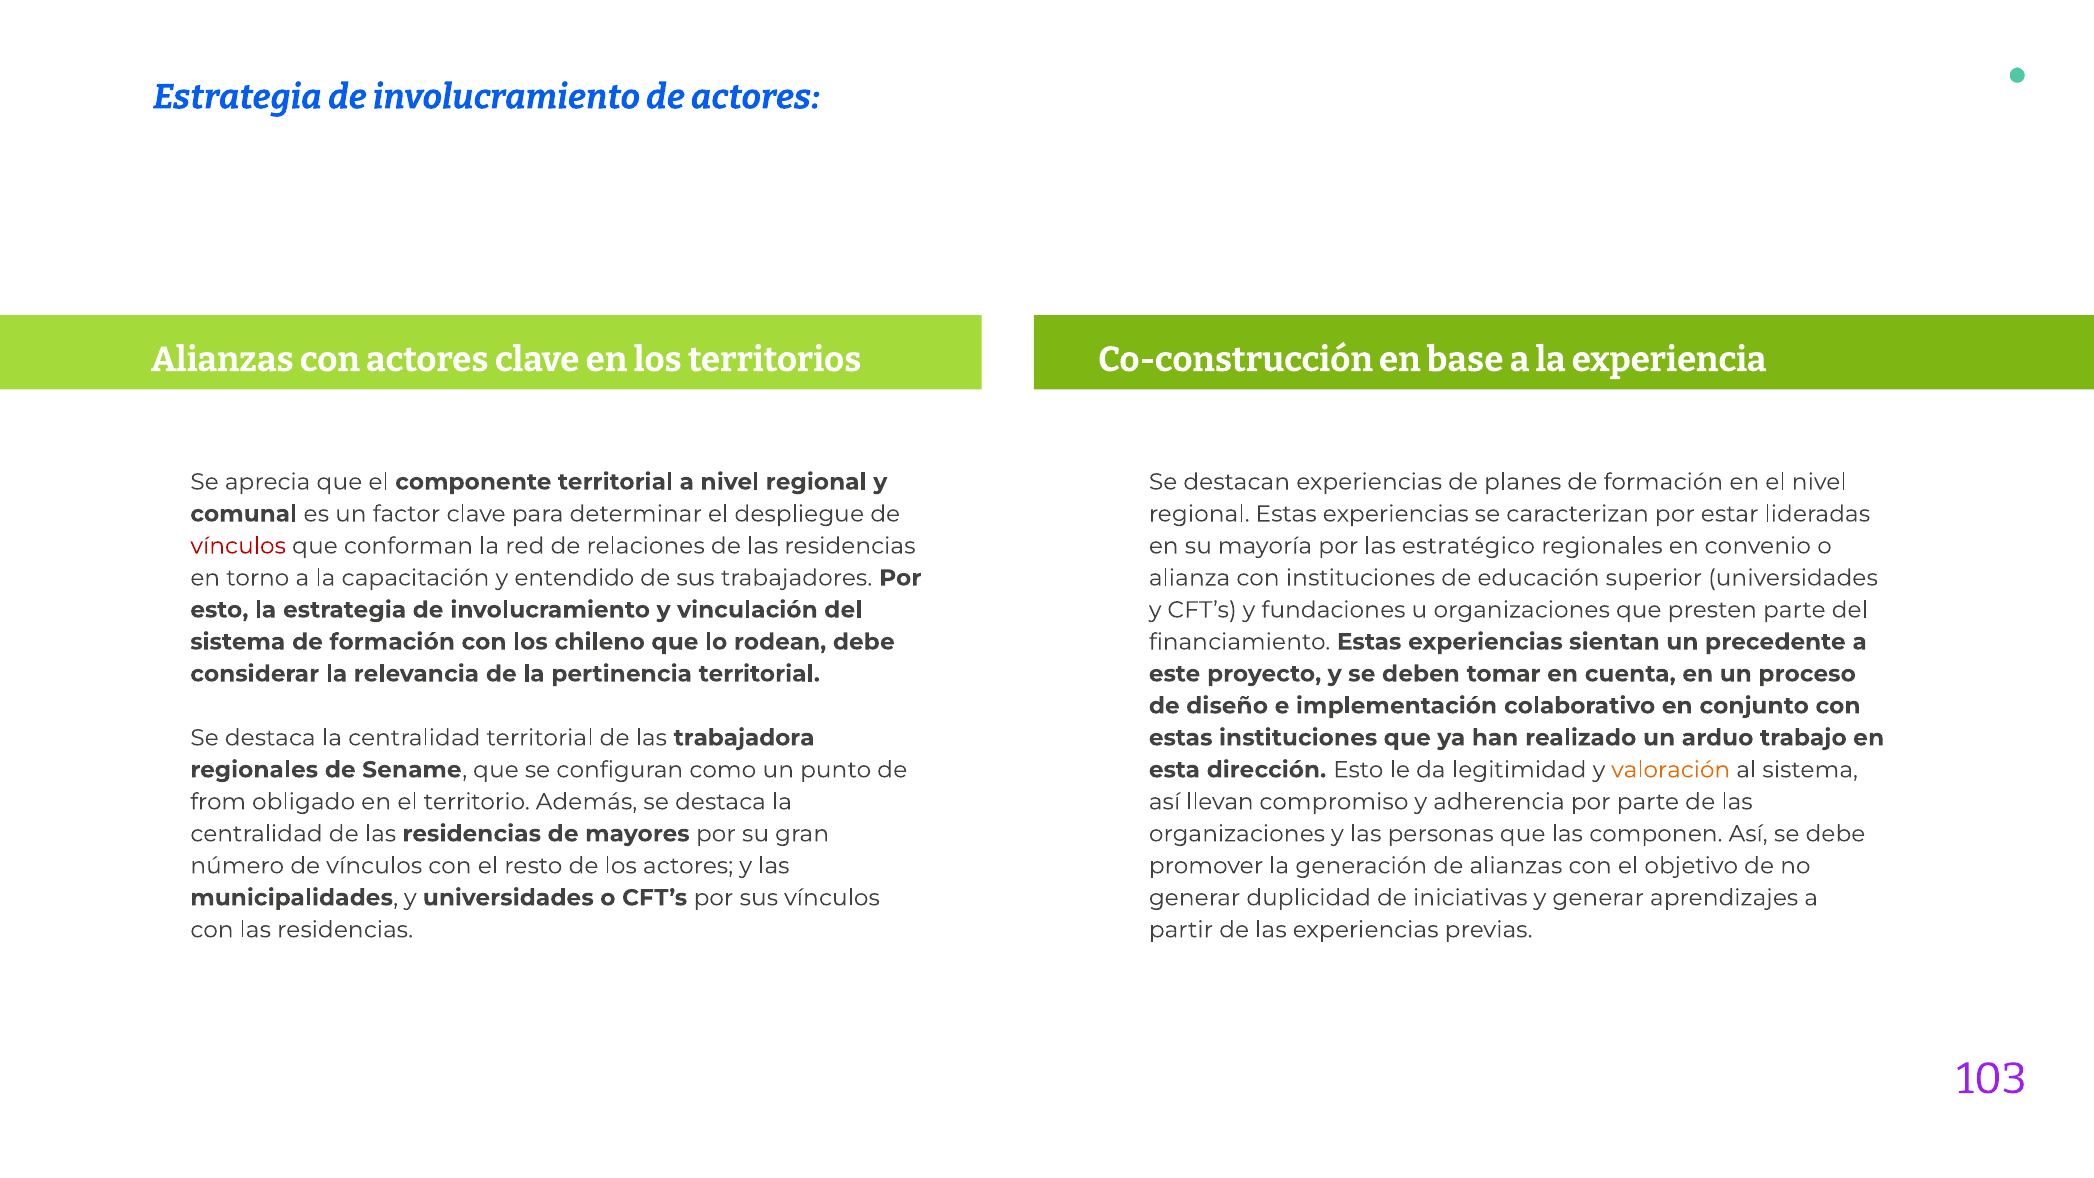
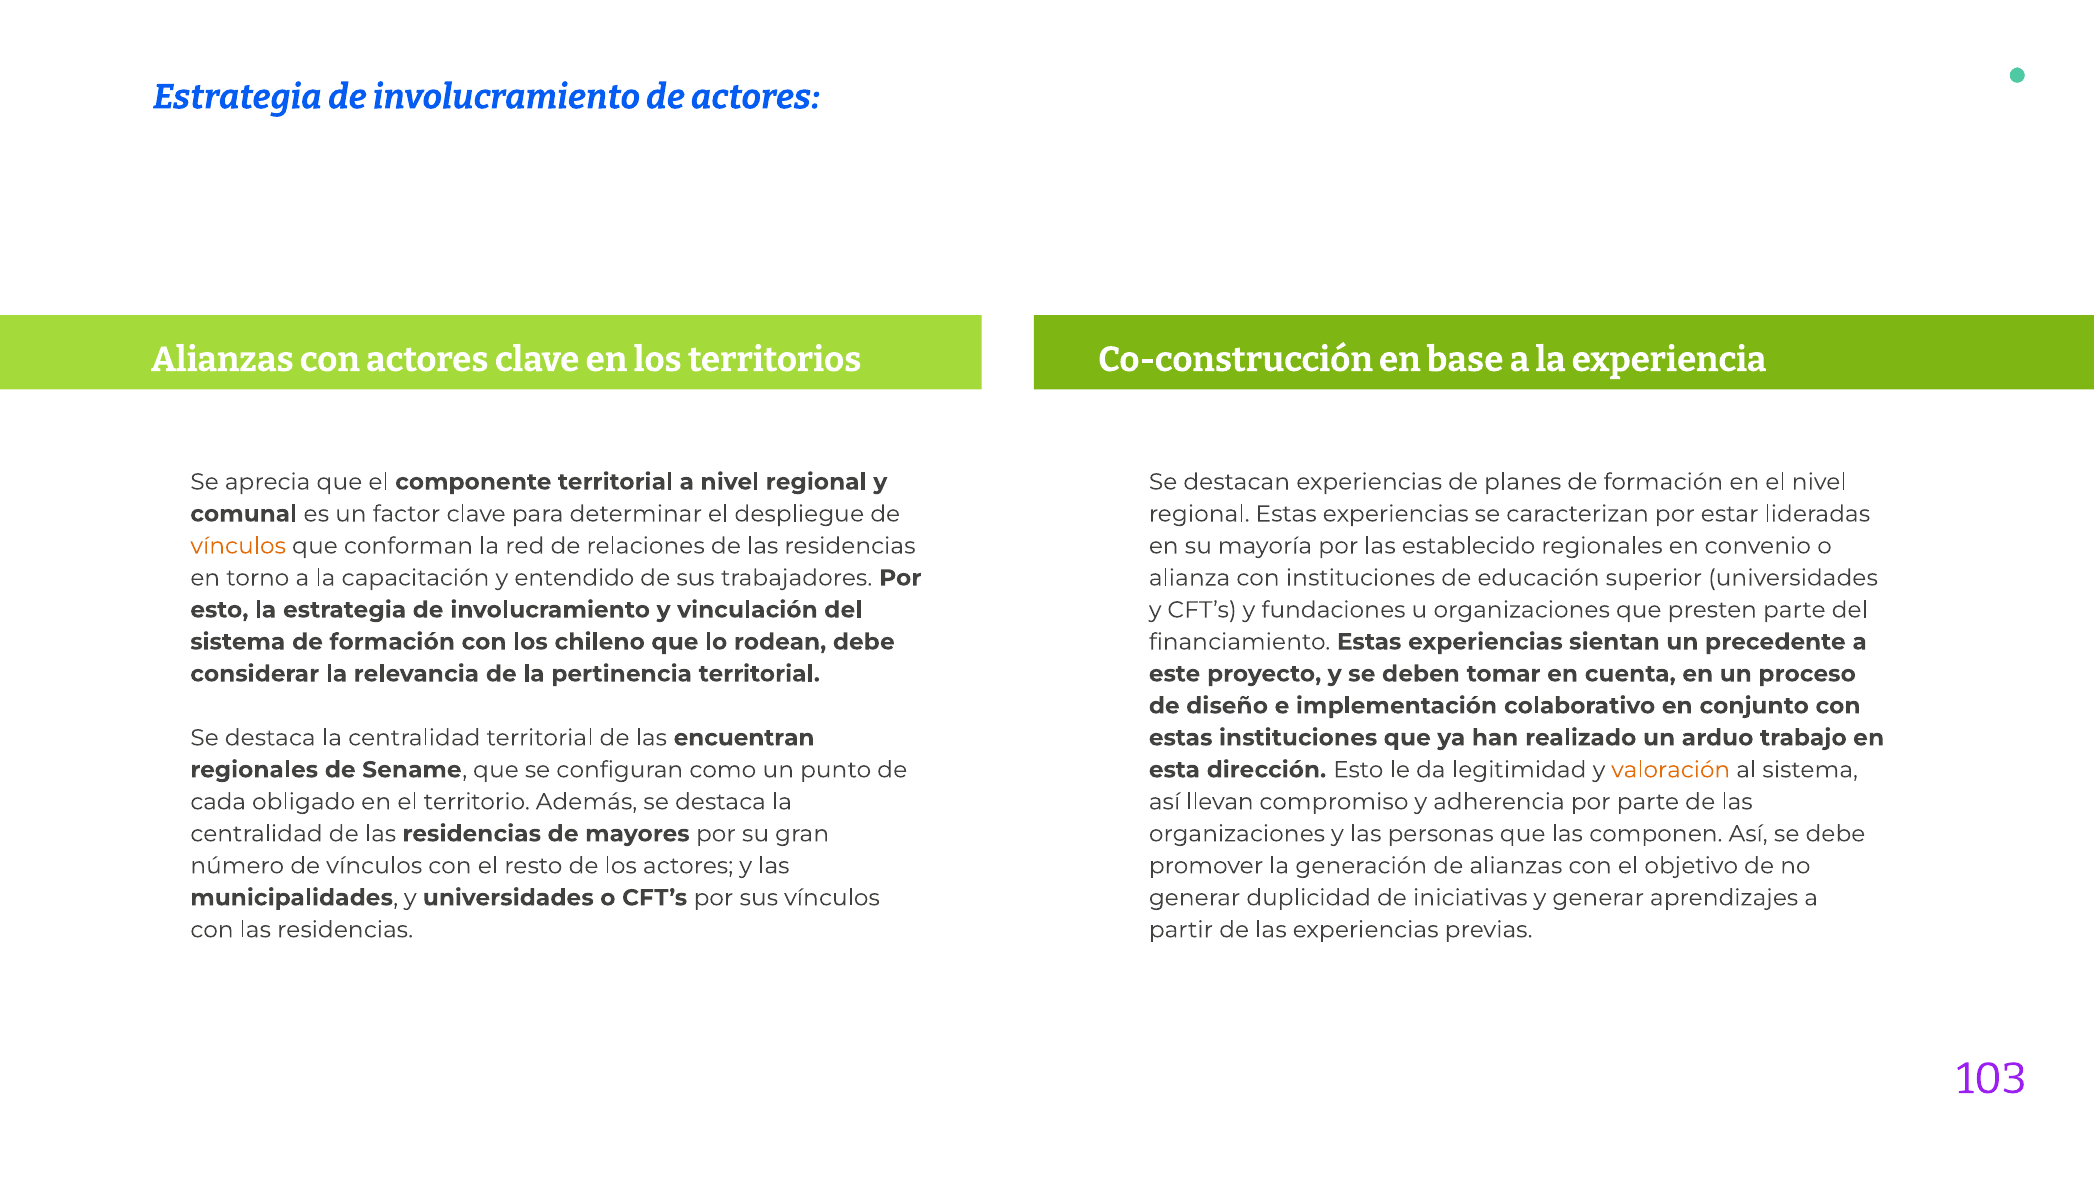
vínculos at (238, 546) colour: red -> orange
estratégico: estratégico -> establecido
trabajadora: trabajadora -> encuentran
from: from -> cada
